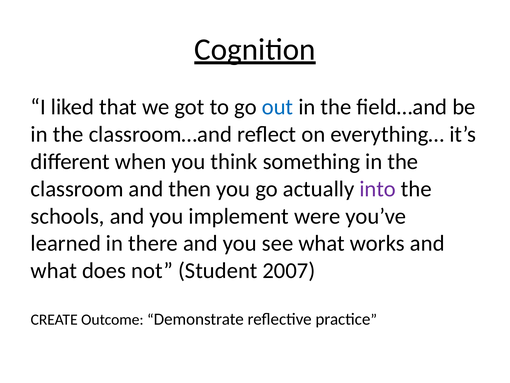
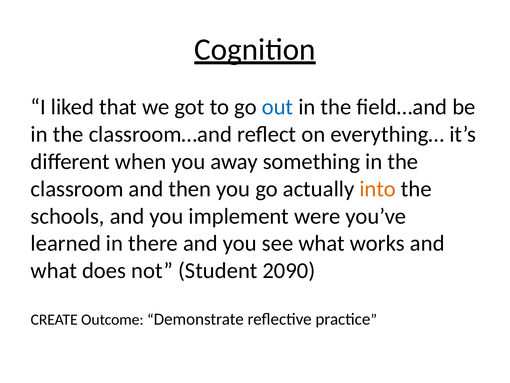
think: think -> away
into colour: purple -> orange
2007: 2007 -> 2090
